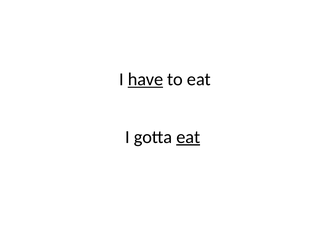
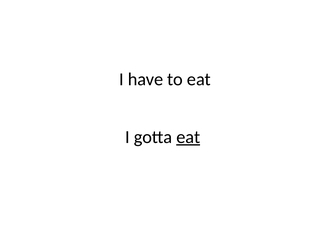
have underline: present -> none
